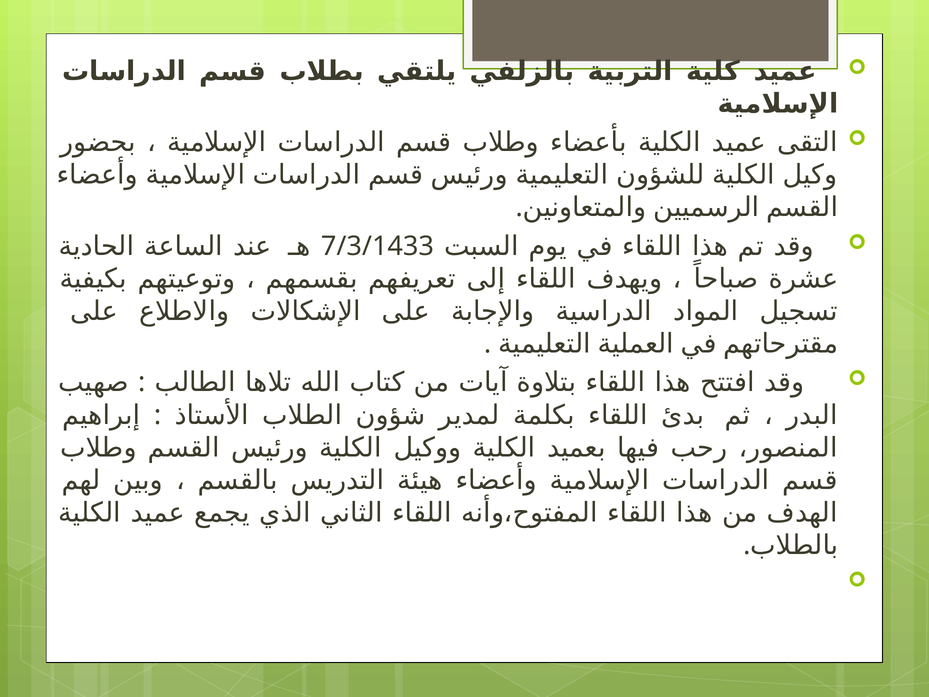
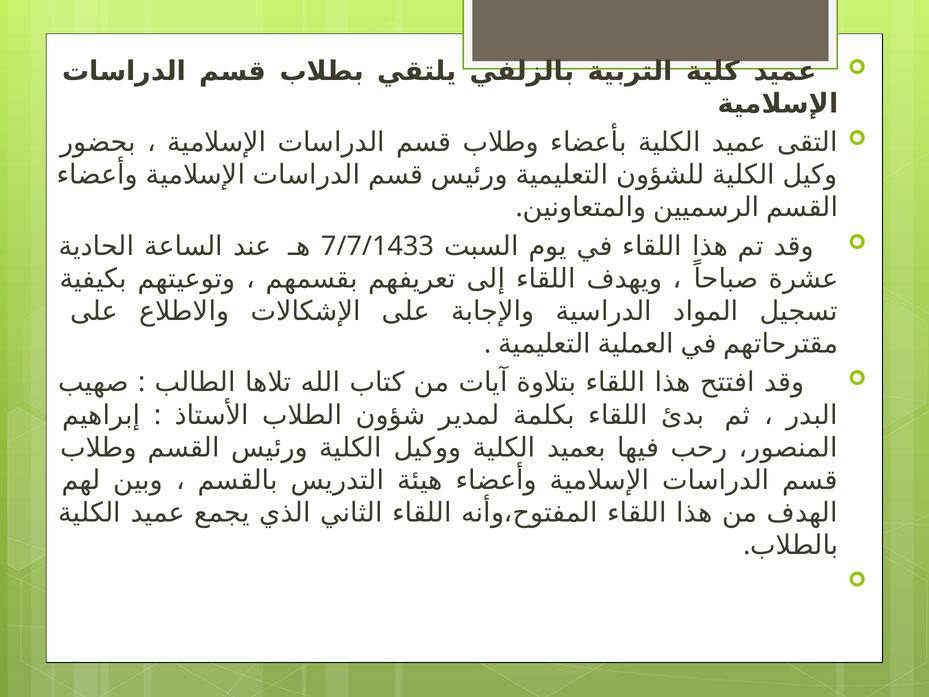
7/3/1433: 7/3/1433 -> 7/7/1433
